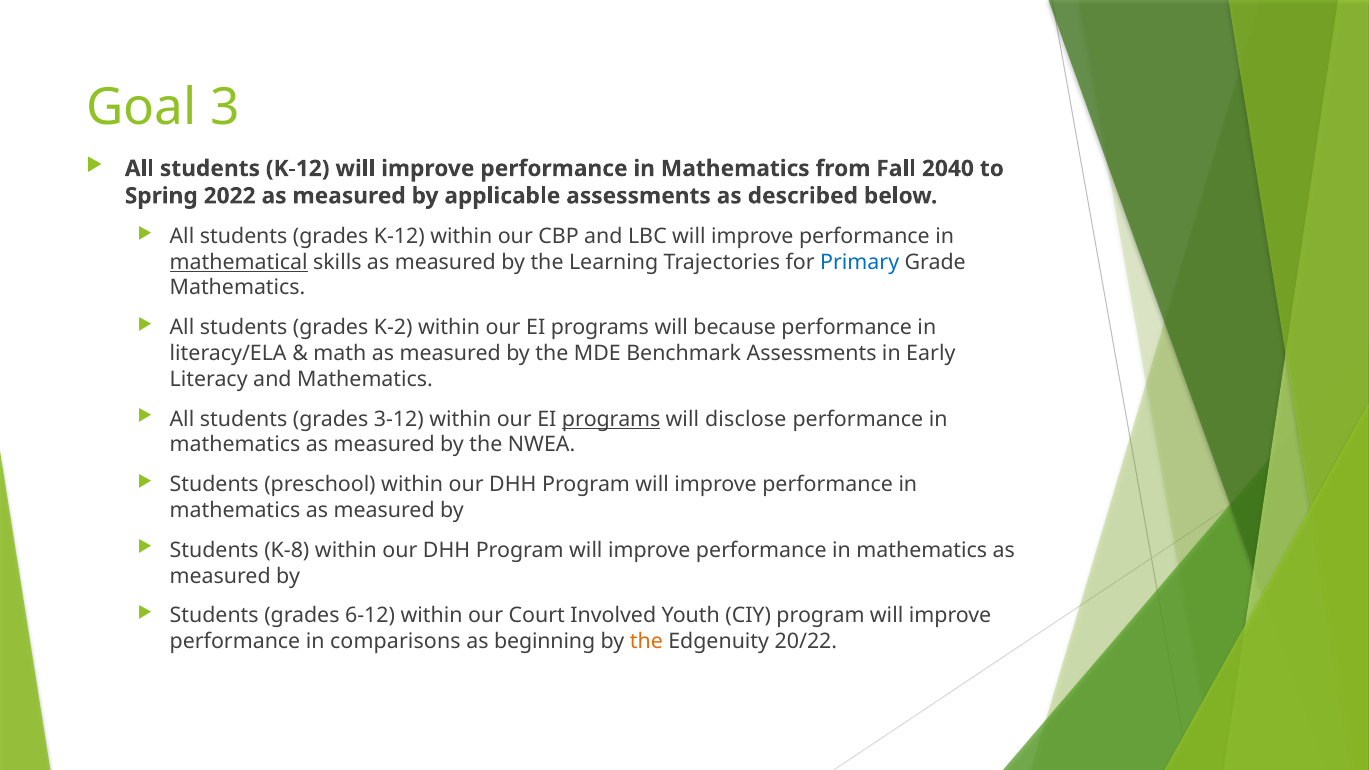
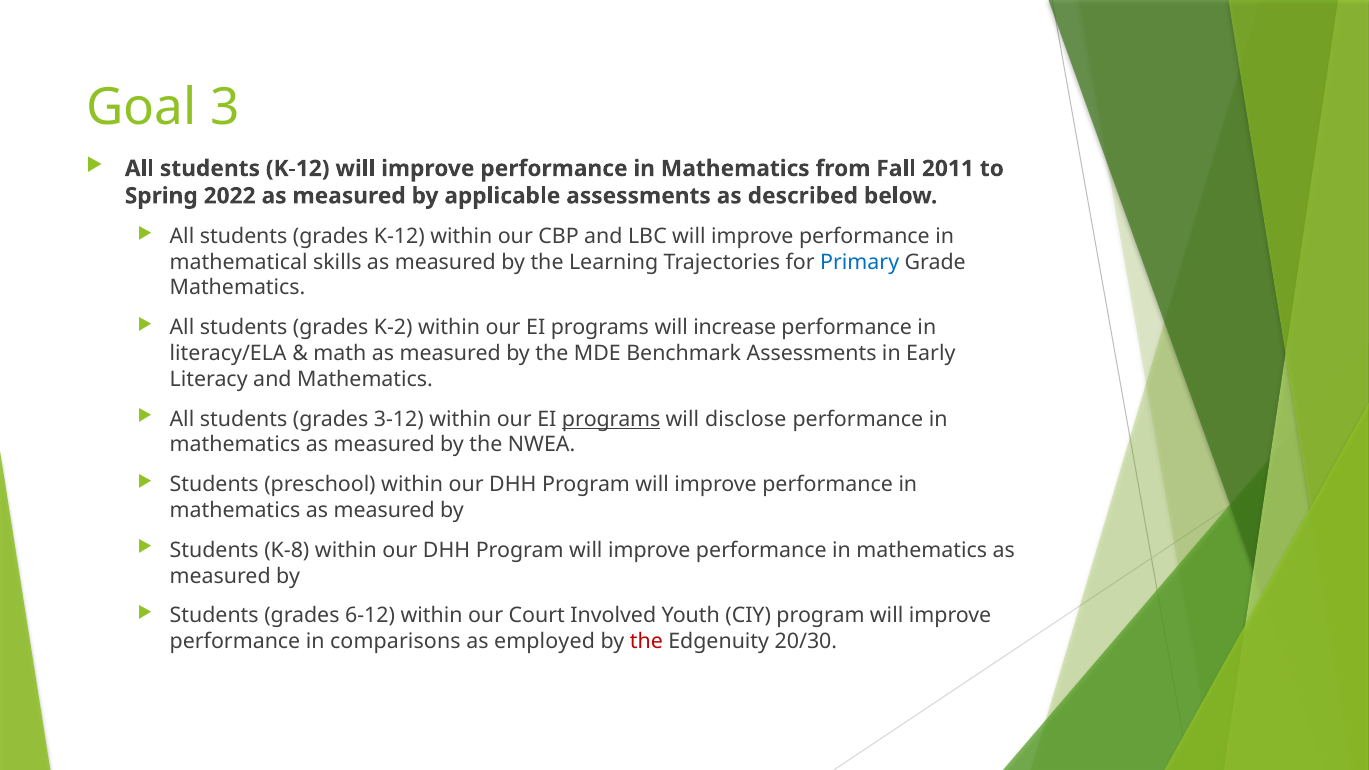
2040: 2040 -> 2011
mathematical underline: present -> none
because: because -> increase
beginning: beginning -> employed
the at (646, 642) colour: orange -> red
20/22: 20/22 -> 20/30
